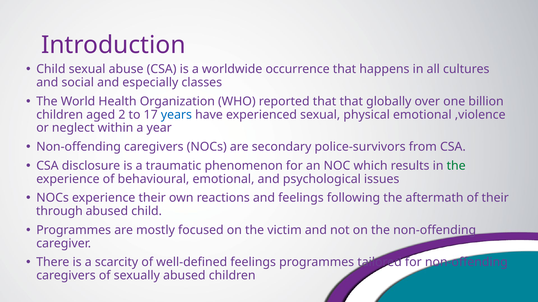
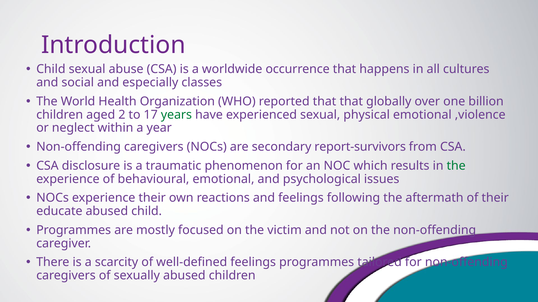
years colour: blue -> green
police-survivors: police-survivors -> report-survivors
through: through -> educate
